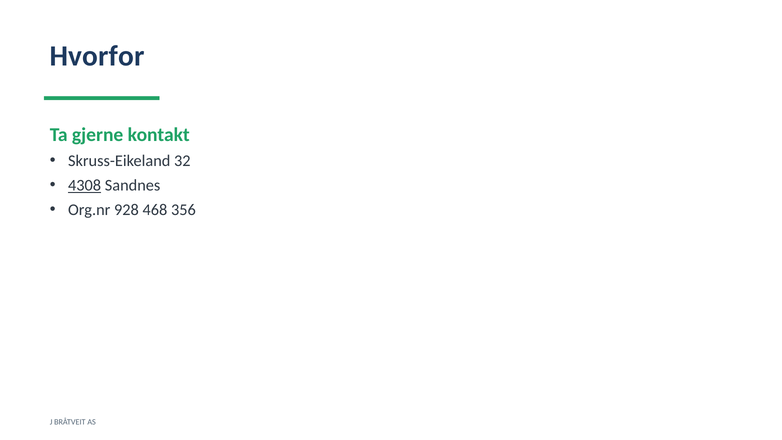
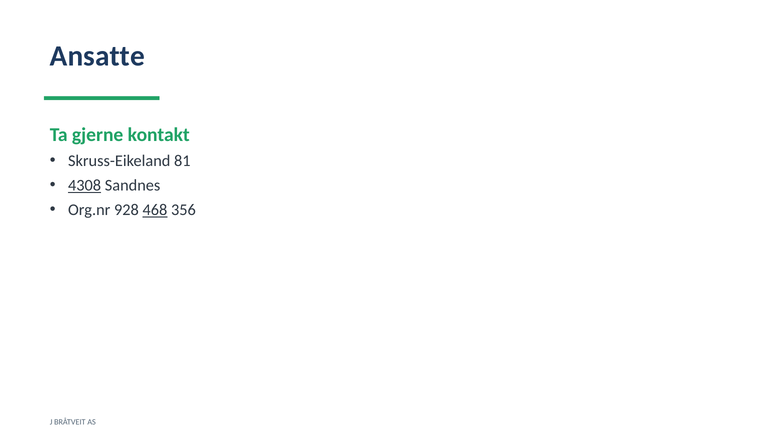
Hvorfor: Hvorfor -> Ansatte
32: 32 -> 81
468 underline: none -> present
